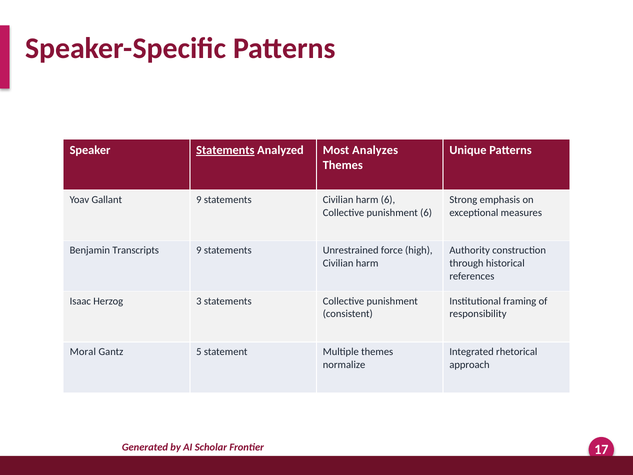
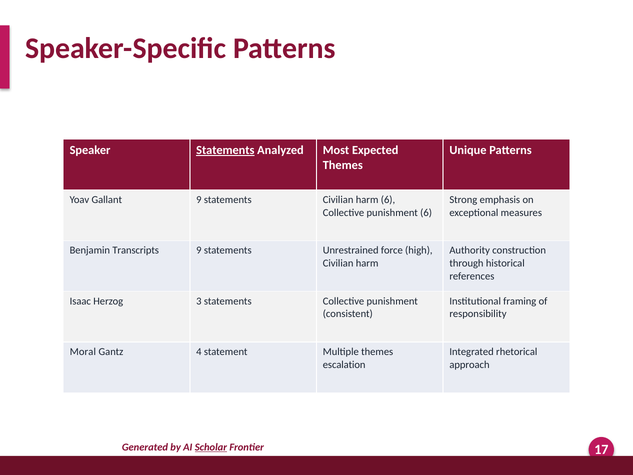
Analyzes: Analyzes -> Expected
5: 5 -> 4
normalize: normalize -> escalation
Scholar underline: none -> present
